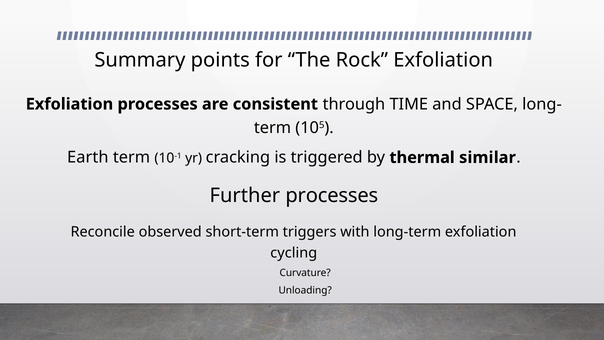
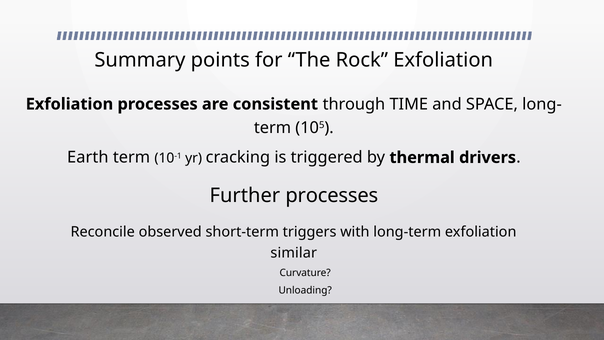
similar: similar -> drivers
cycling: cycling -> similar
